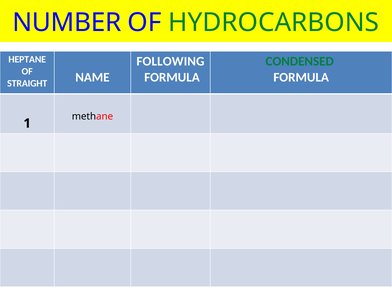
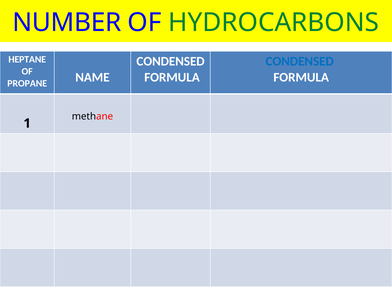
FOLLOWING at (170, 61): FOLLOWING -> CONDENSED
CONDENSED at (300, 61) colour: green -> blue
STRAIGHT: STRAIGHT -> PROPANE
